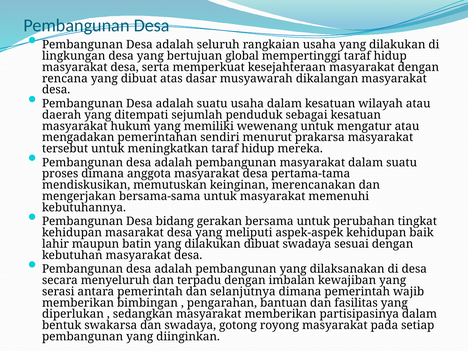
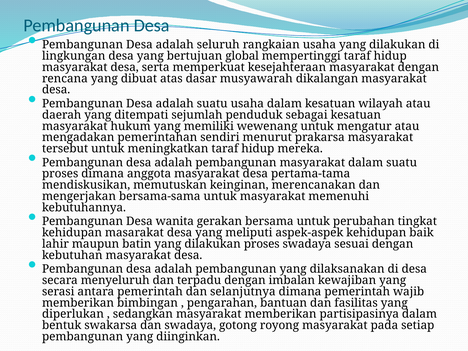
bidang: bidang -> wanita
dilakukan dibuat: dibuat -> proses
